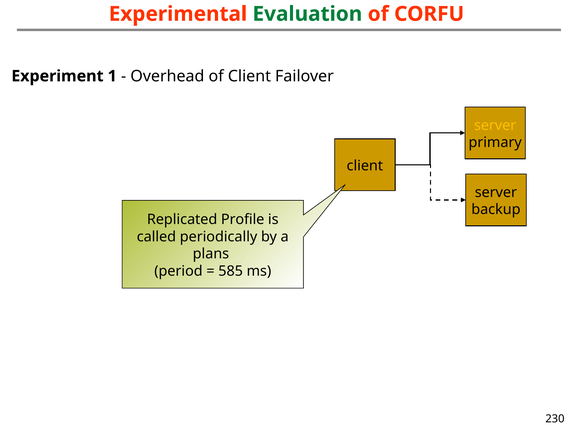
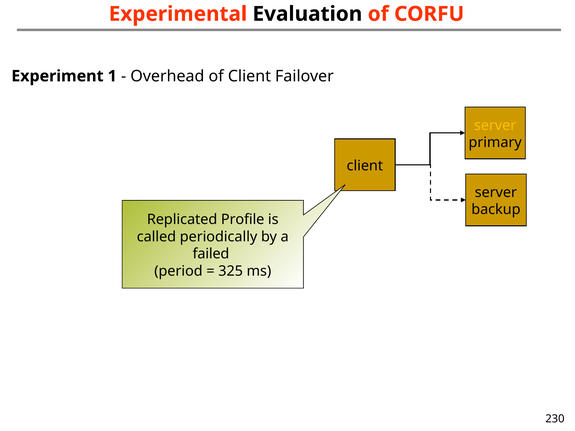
Evaluation colour: green -> black
plans: plans -> failed
585: 585 -> 325
